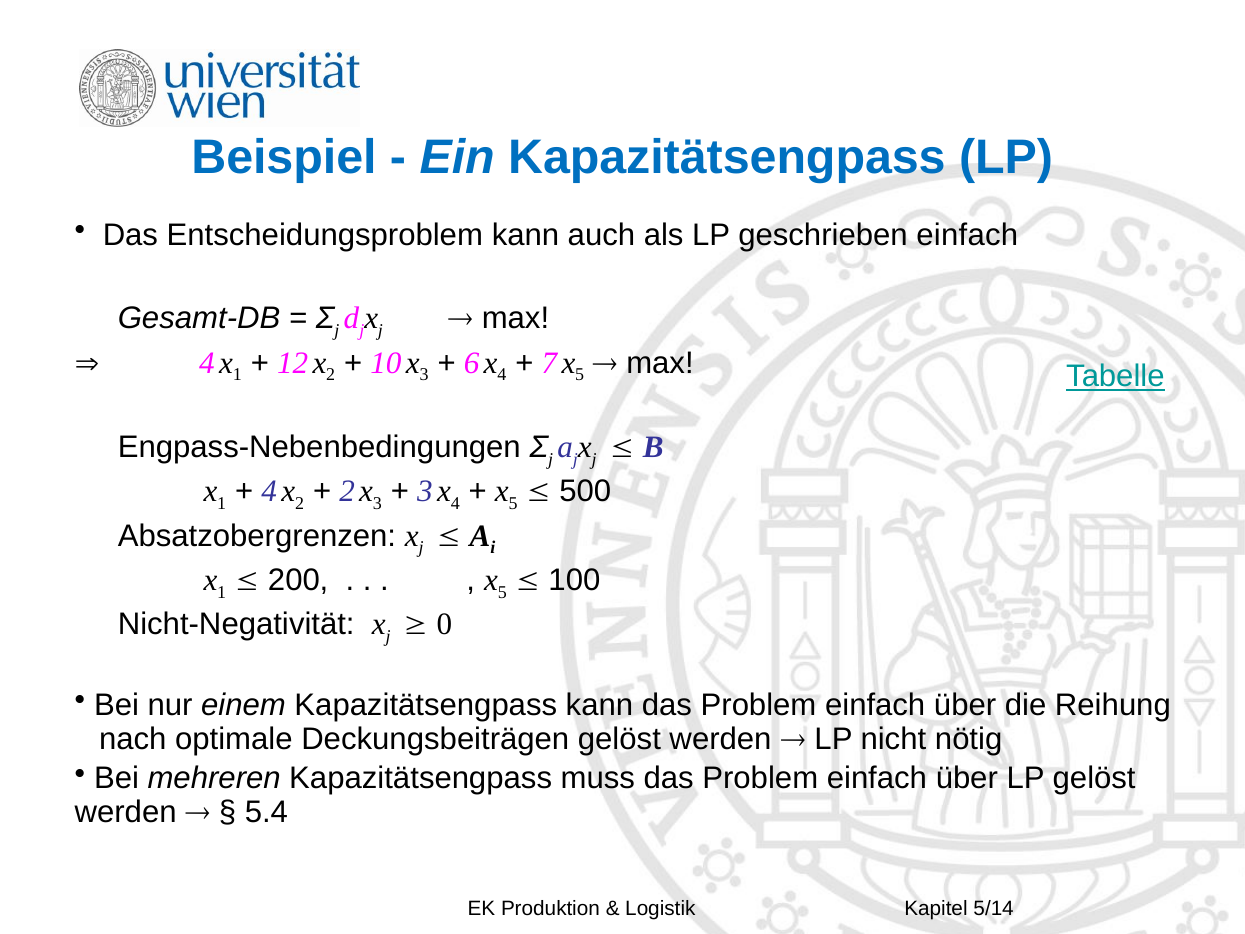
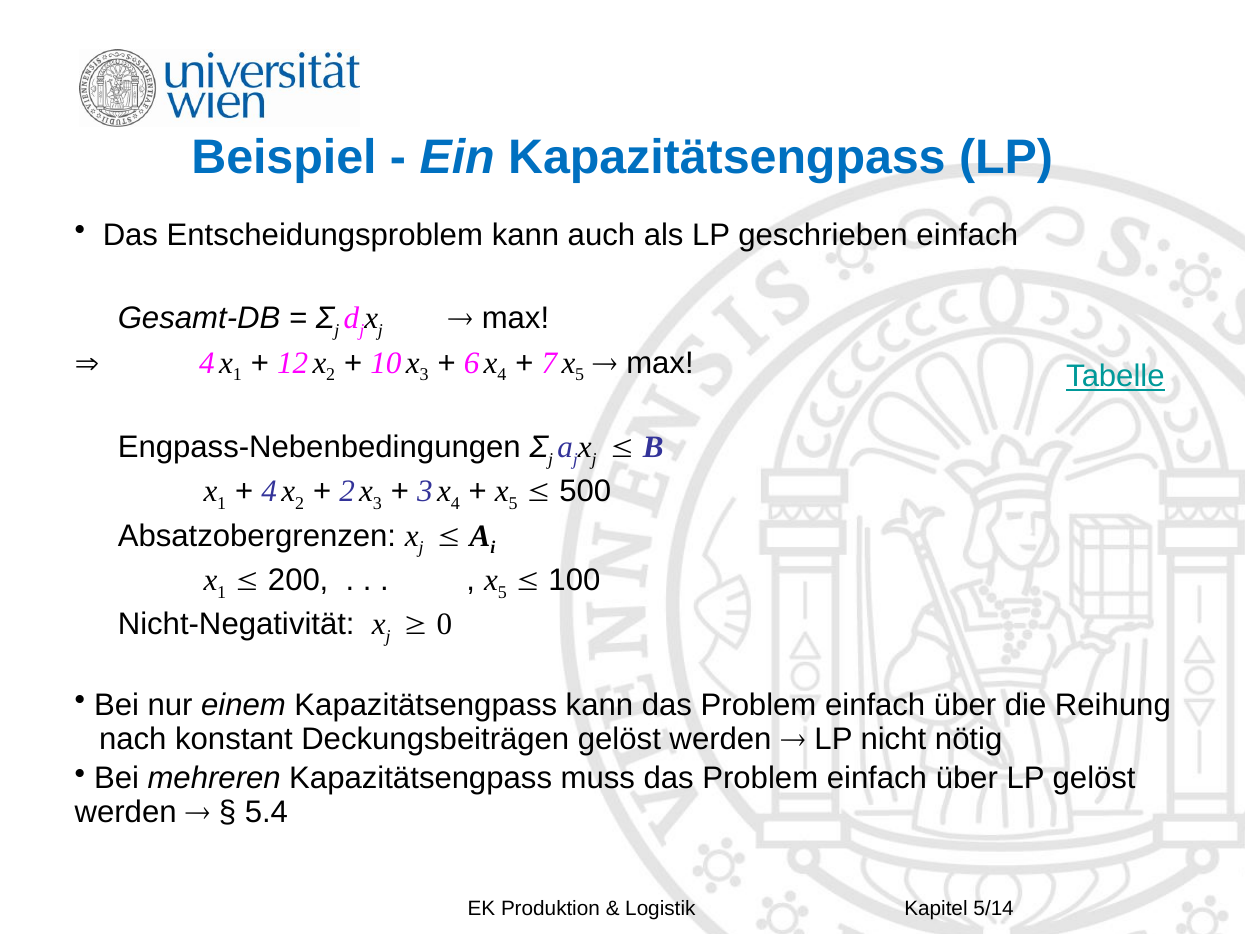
optimale: optimale -> konstant
